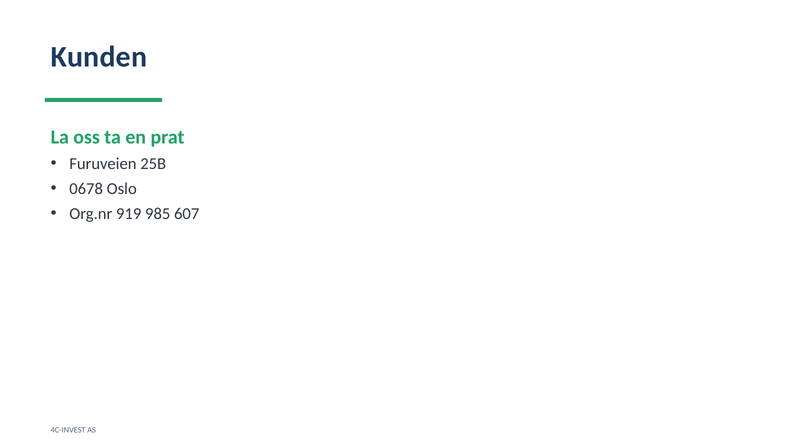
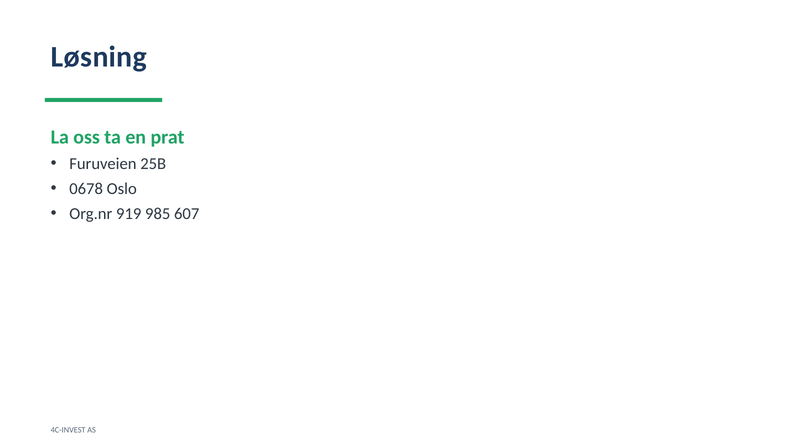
Kunden: Kunden -> Løsning
